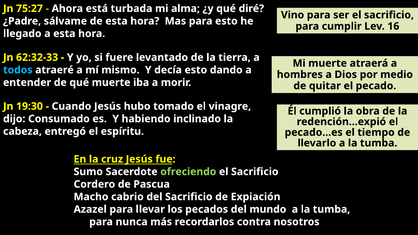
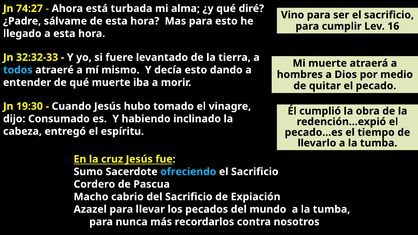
75:27: 75:27 -> 74:27
62:32-33: 62:32-33 -> 32:32-33
ofreciendo colour: light green -> light blue
